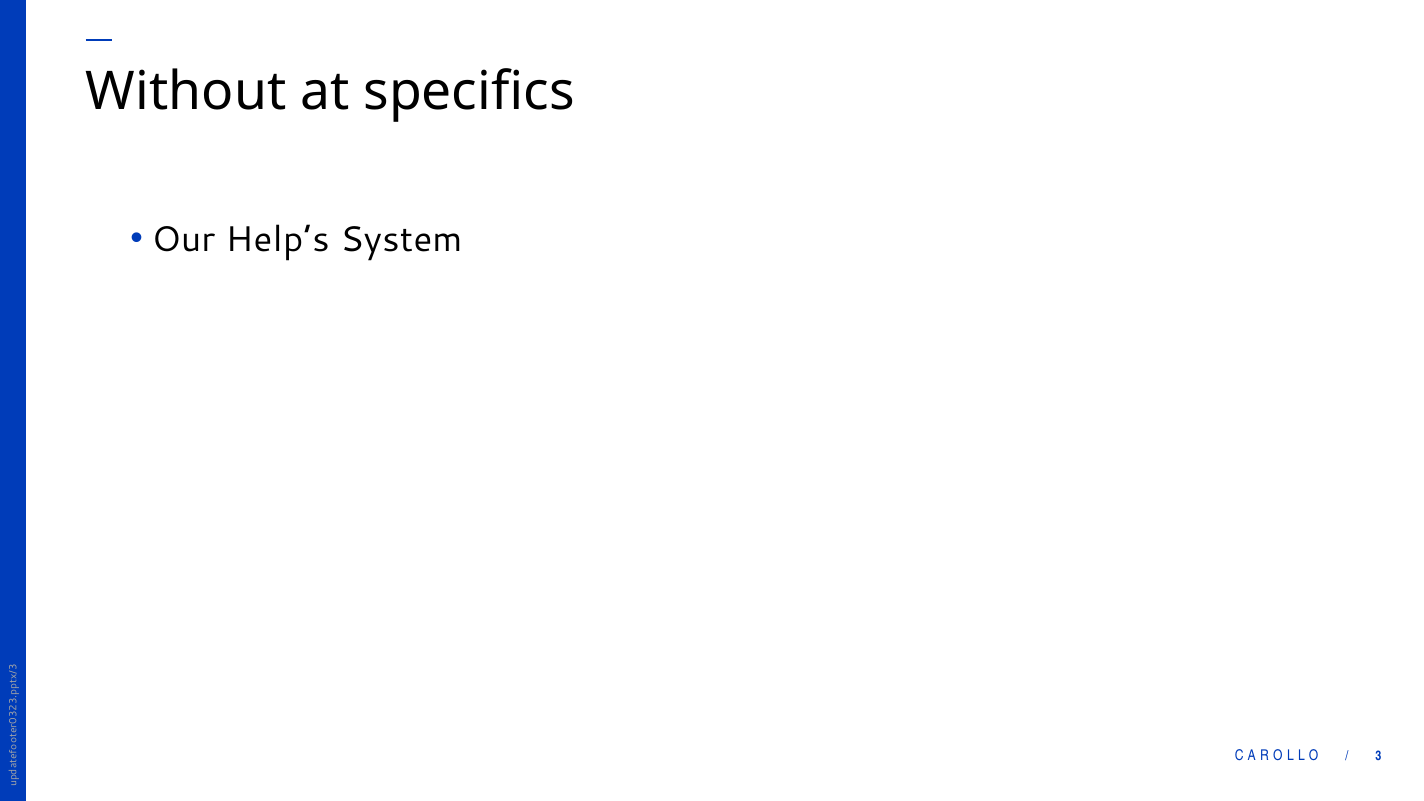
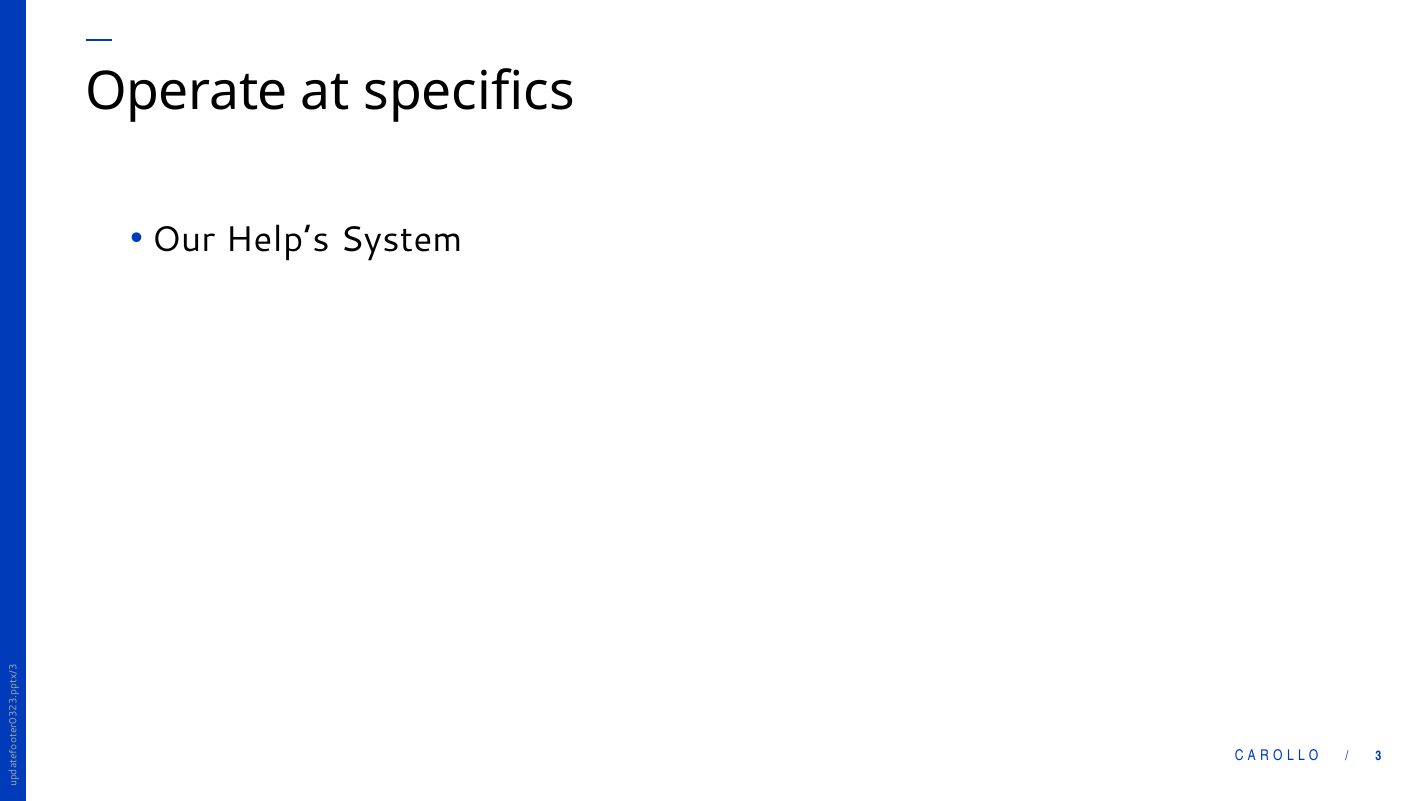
Without: Without -> Operate
